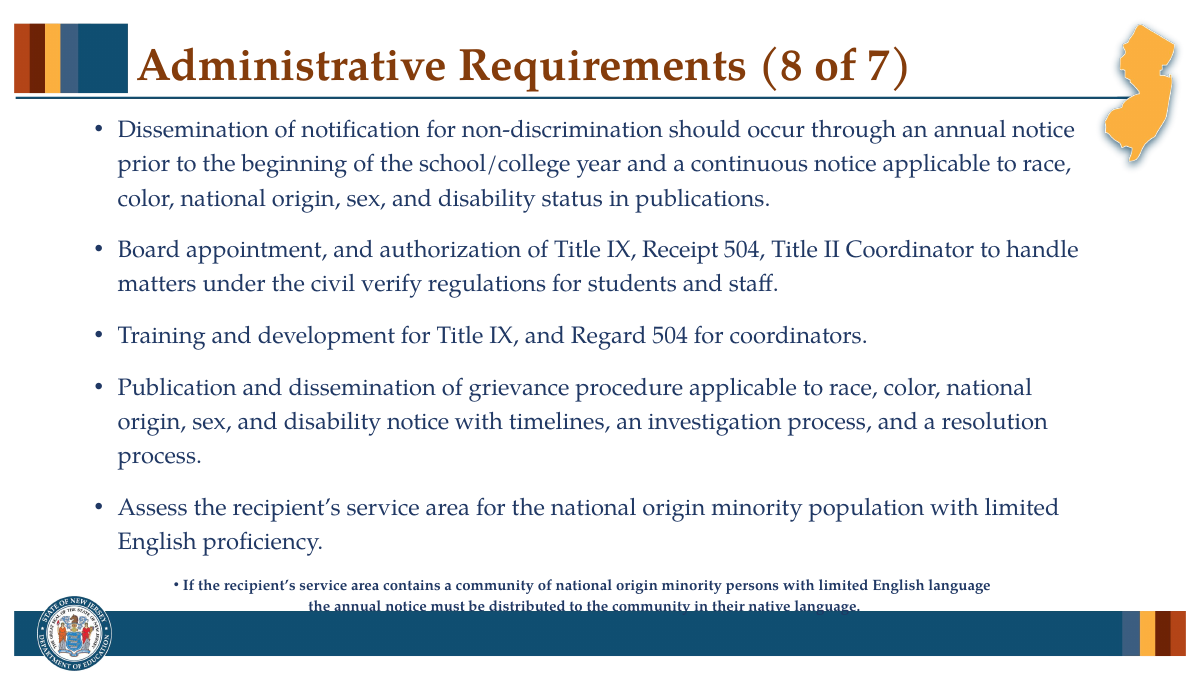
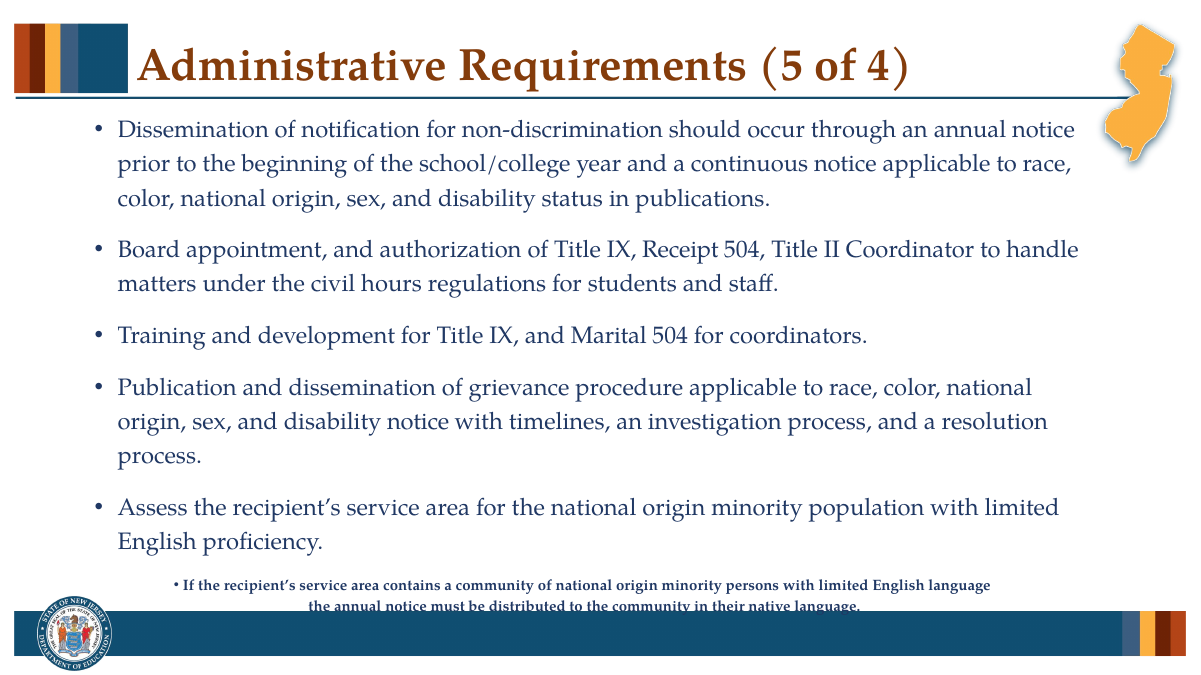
8: 8 -> 5
7: 7 -> 4
verify: verify -> hours
Regard: Regard -> Marital
